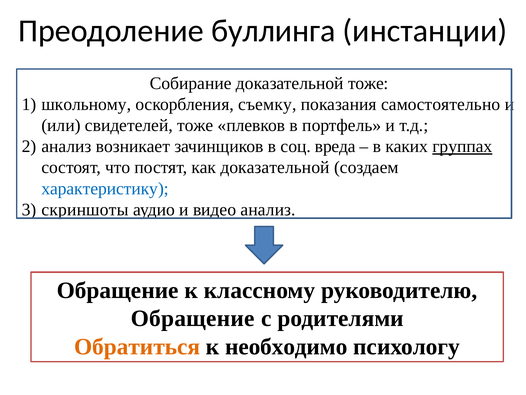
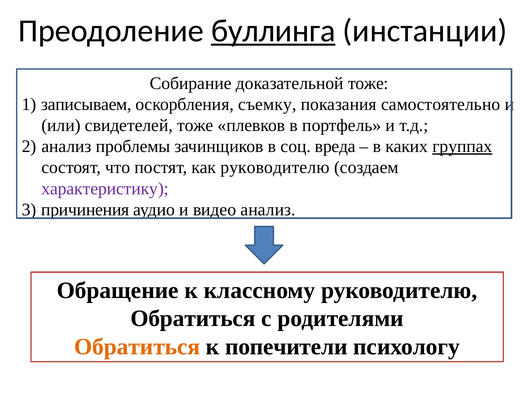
буллинга underline: none -> present
школьному: школьному -> записываем
возникает: возникает -> проблемы
как доказательной: доказательной -> руководителю
характеристику colour: blue -> purple
скриншоты: скриншоты -> причинения
Обращение at (193, 318): Обращение -> Обратиться
необходимо: необходимо -> попечители
